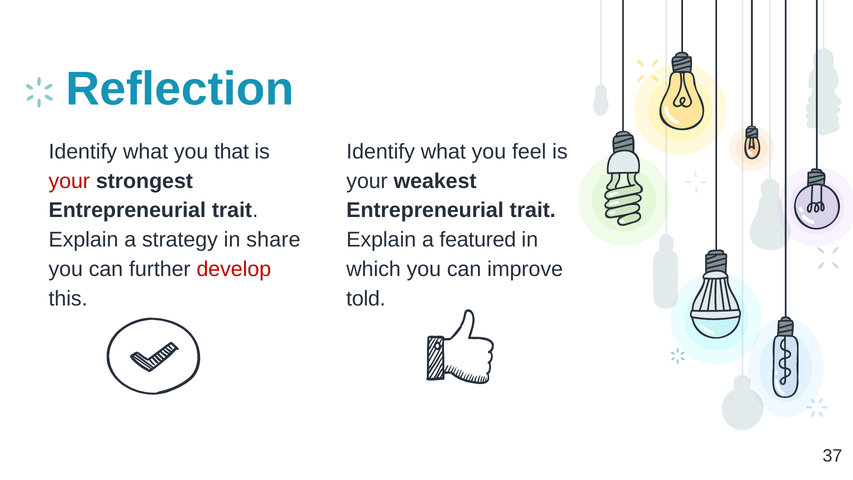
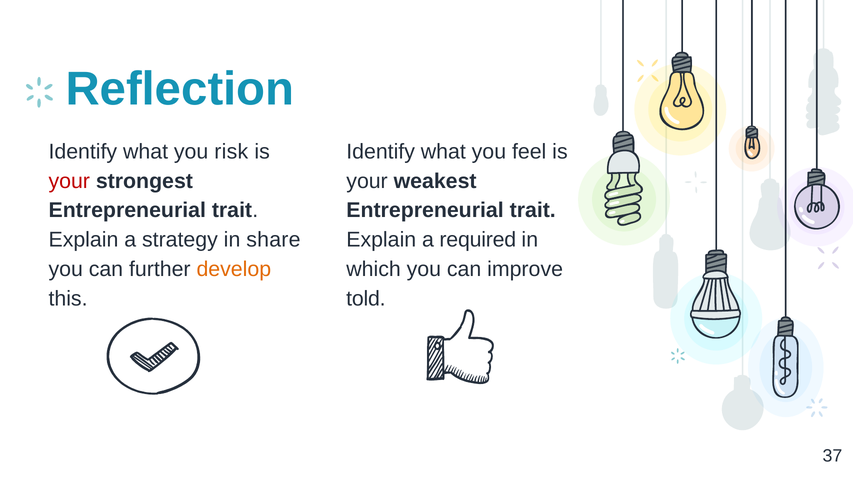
that: that -> risk
featured: featured -> required
develop colour: red -> orange
